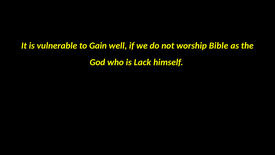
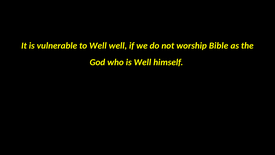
to Gain: Gain -> Well
is Lack: Lack -> Well
